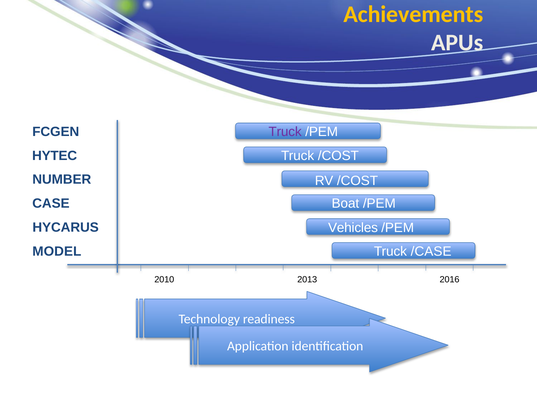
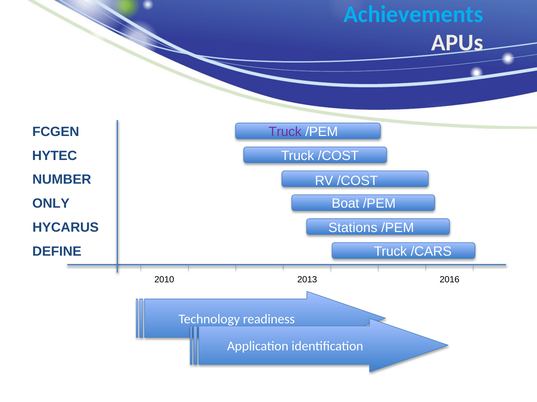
Achievements colour: yellow -> light blue
CASE: CASE -> ONLY
Vehicles: Vehicles -> Stations
MODEL: MODEL -> DEFINE
/CASE: /CASE -> /CARS
